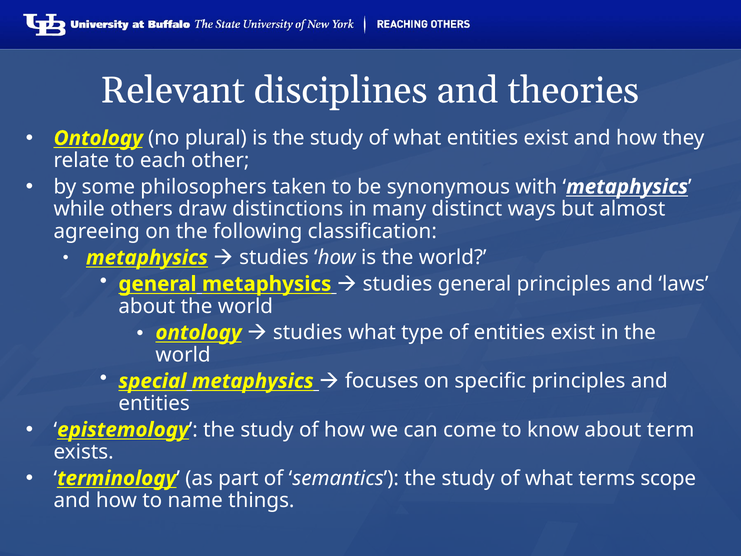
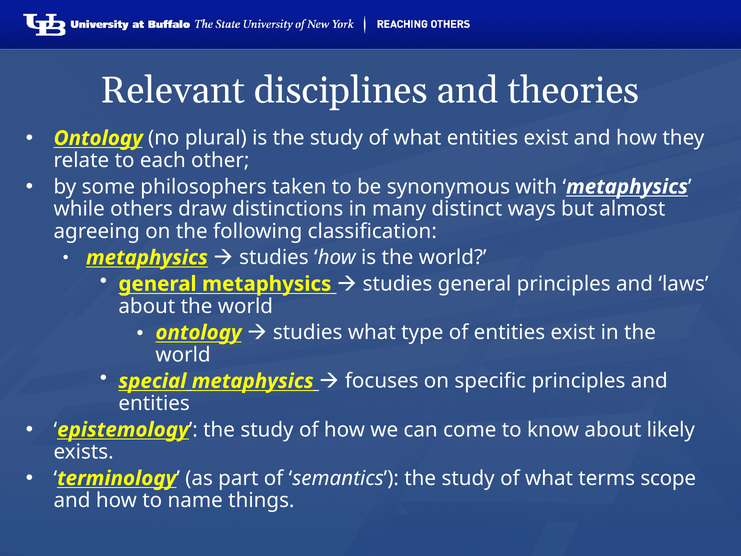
term: term -> likely
